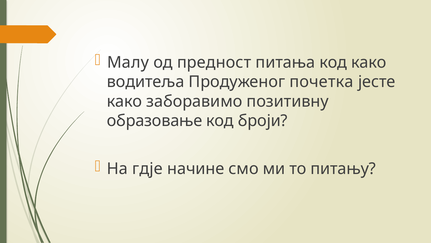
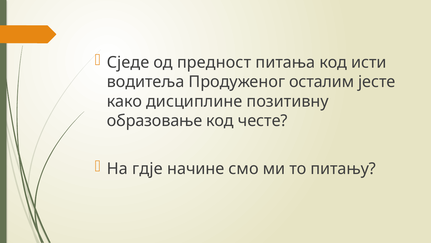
Малу: Малу -> Сједе
код како: како -> исти
почетка: почетка -> осталим
заборавимо: заборавимо -> дисциплине
броји: броји -> честе
